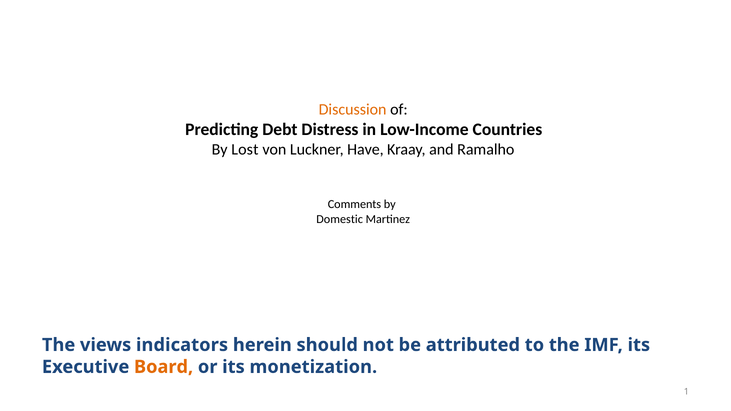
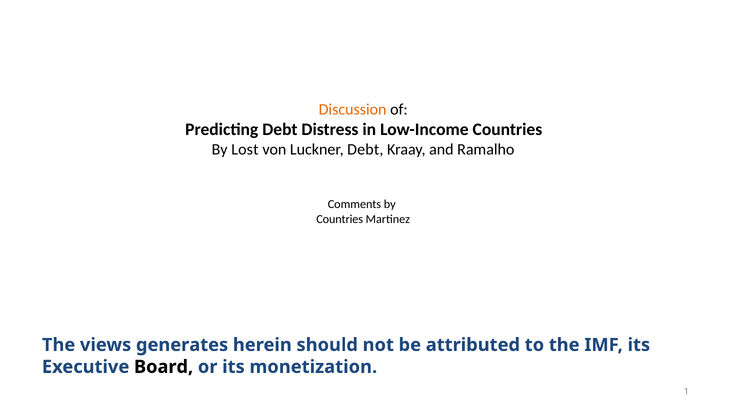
Luckner Have: Have -> Debt
Domestic at (340, 219): Domestic -> Countries
indicators: indicators -> generates
Board colour: orange -> black
